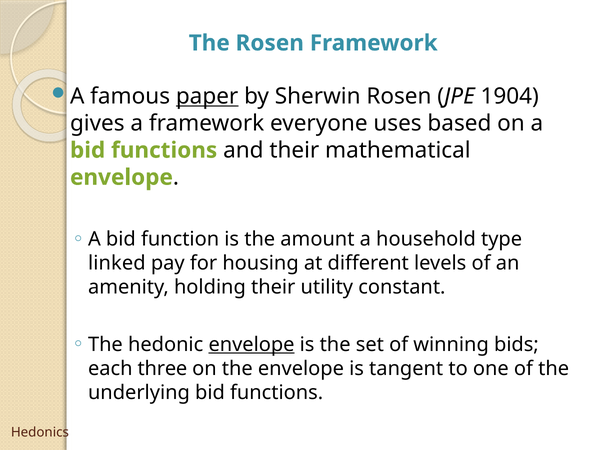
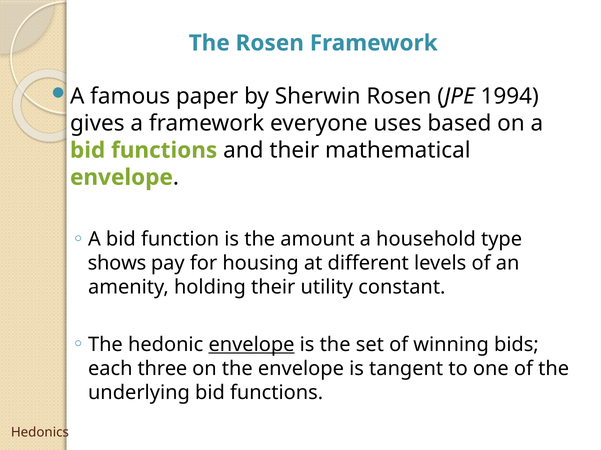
paper underline: present -> none
1904: 1904 -> 1994
linked: linked -> shows
